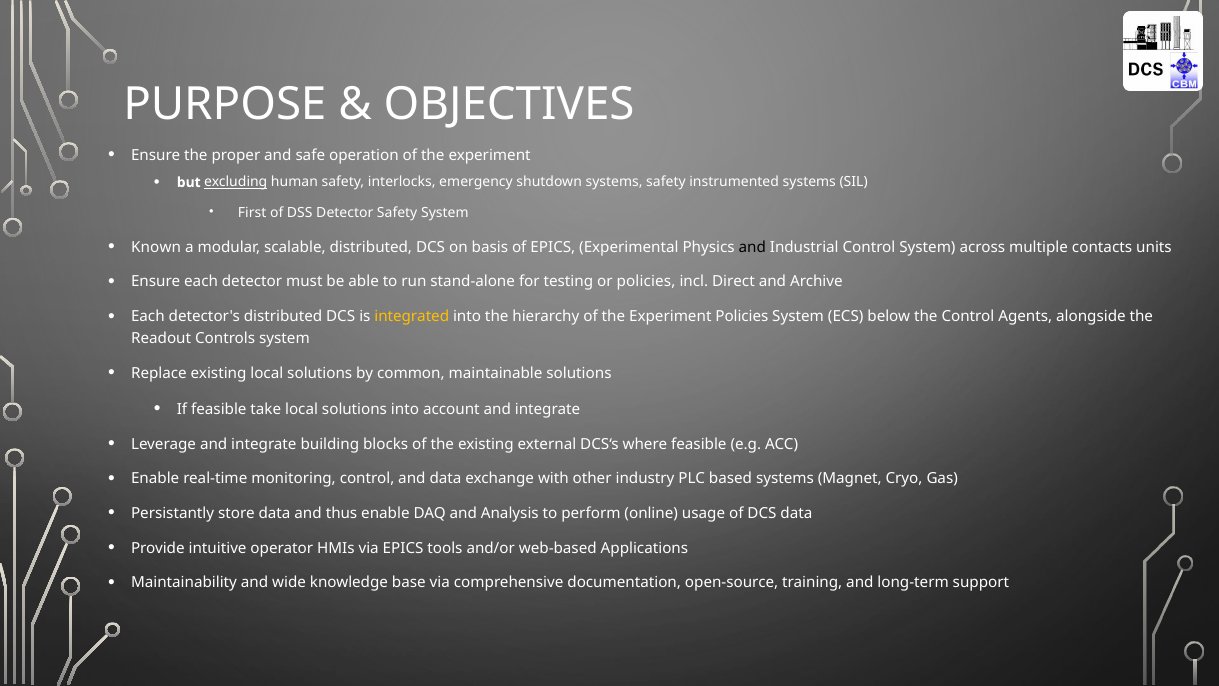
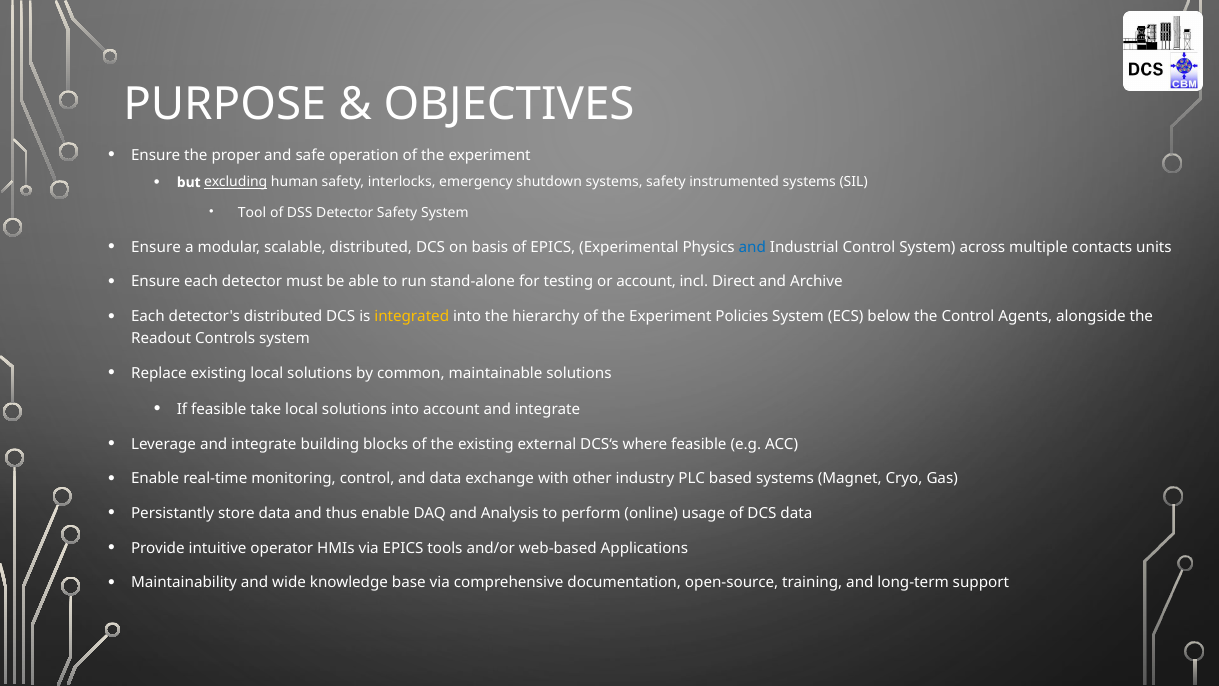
First: First -> Tool
Known at (156, 247): Known -> Ensure
and at (752, 247) colour: black -> blue
or policies: policies -> account
